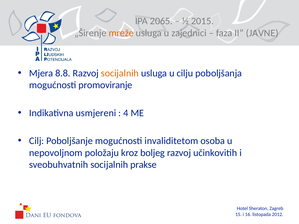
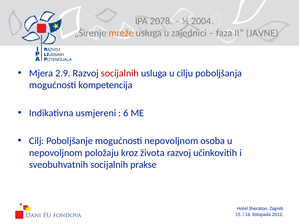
2065: 2065 -> 2078
2015: 2015 -> 2004
8.8: 8.8 -> 2.9
socijalnih at (120, 73) colour: orange -> red
promoviranje: promoviranje -> kompetencija
4: 4 -> 6
mogućnosti invaliditetom: invaliditetom -> nepovoljnom
boljeg: boljeg -> života
